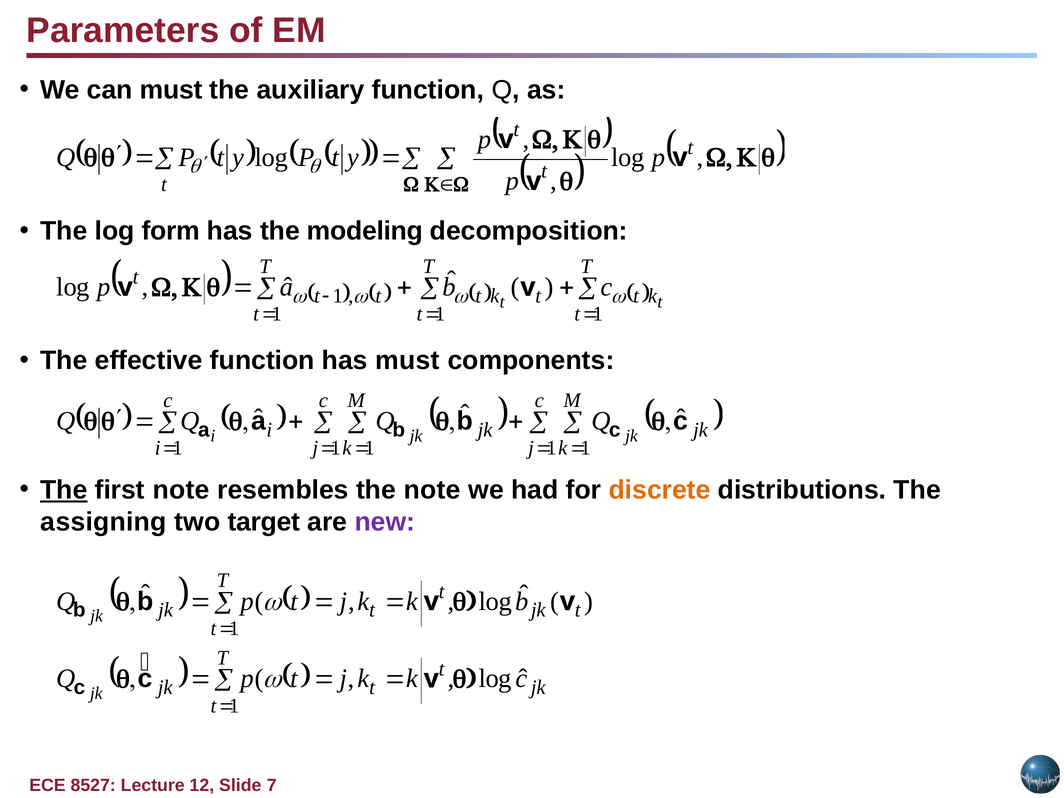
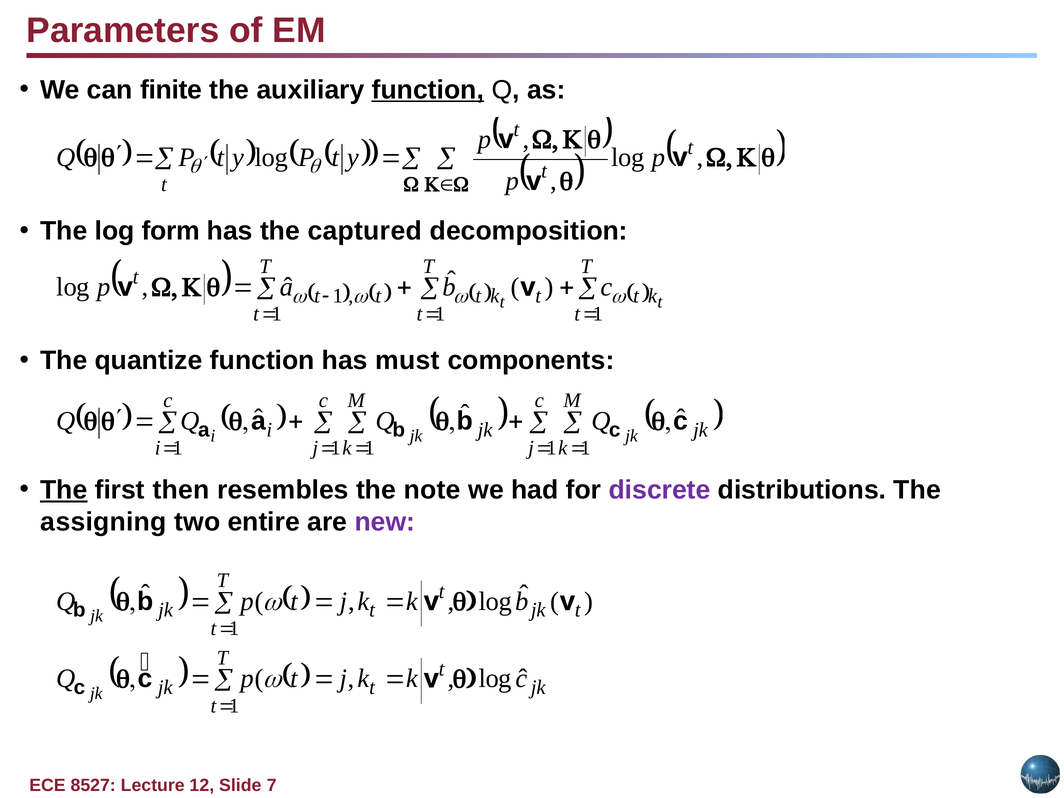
can must: must -> finite
function at (428, 90) underline: none -> present
modeling: modeling -> captured
effective: effective -> quantize
first note: note -> then
discrete colour: orange -> purple
target: target -> entire
